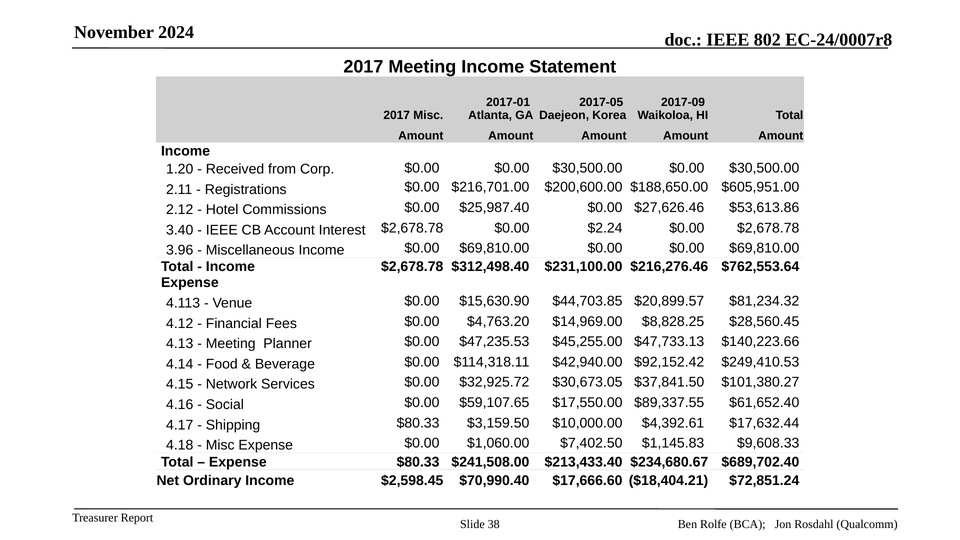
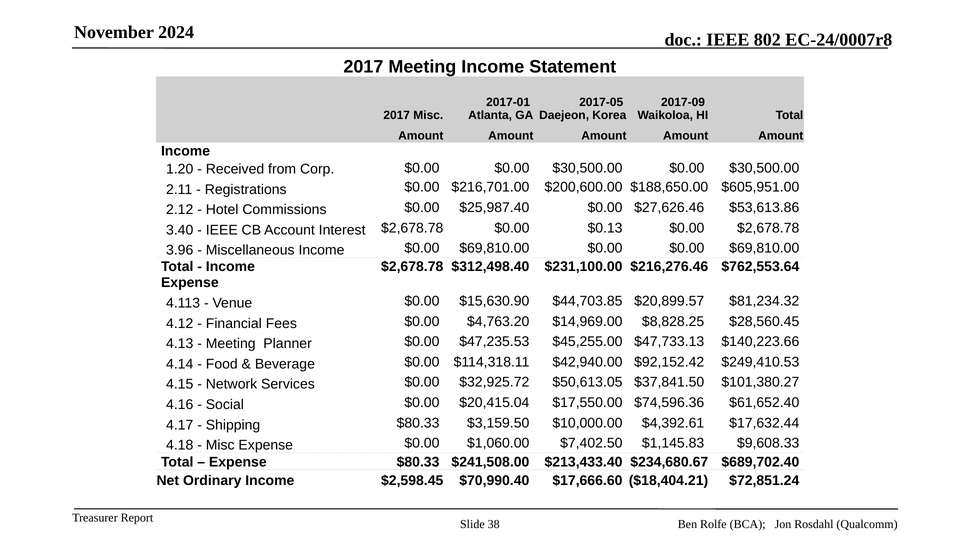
$2.24: $2.24 -> $0.13
$30,673.05: $30,673.05 -> $50,613.05
$59,107.65: $59,107.65 -> $20,415.04
$89,337.55: $89,337.55 -> $74,596.36
